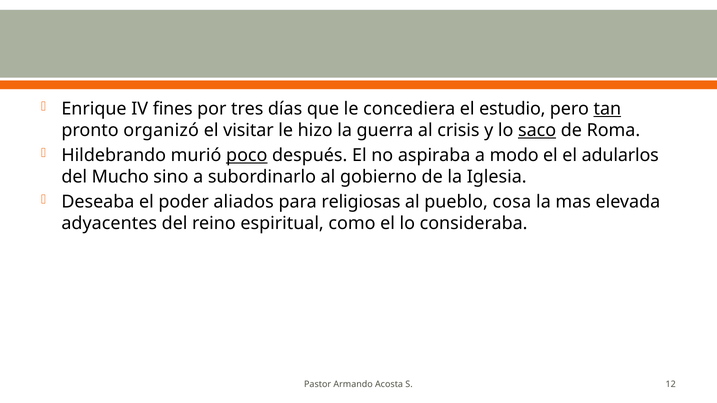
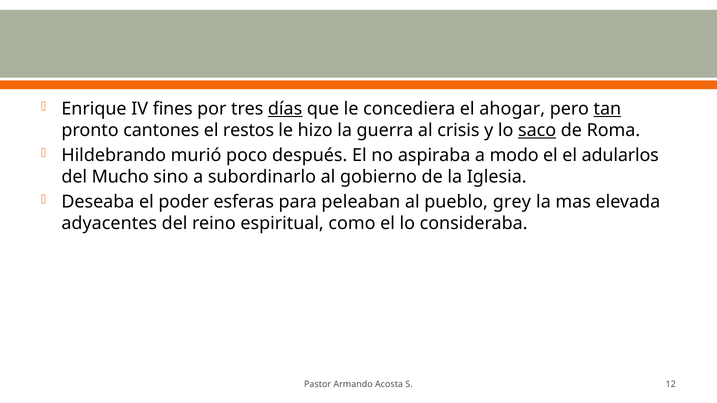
días underline: none -> present
estudio: estudio -> ahogar
organizó: organizó -> cantones
visitar: visitar -> restos
poco underline: present -> none
aliados: aliados -> esferas
religiosas: religiosas -> peleaban
cosa: cosa -> grey
